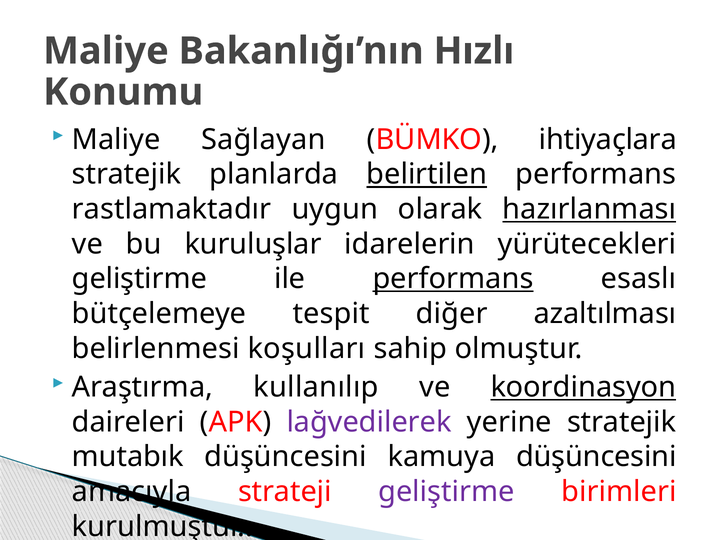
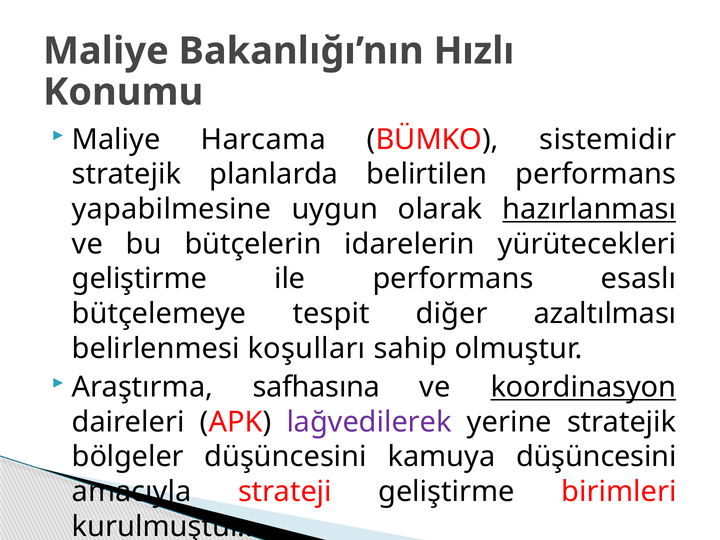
Sağlayan: Sağlayan -> Harcama
ihtiyaçlara: ihtiyaçlara -> sistemidir
belirtilen underline: present -> none
rastlamaktadır: rastlamaktadır -> yapabilmesine
kuruluşlar: kuruluşlar -> bütçelerin
performans at (453, 279) underline: present -> none
kullanılıp: kullanılıp -> safhasına
mutabık: mutabık -> bölgeler
geliştirme at (447, 492) colour: purple -> black
